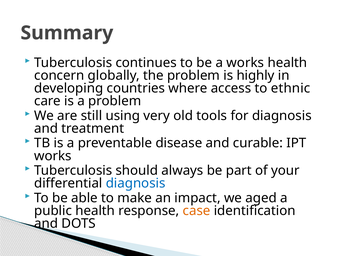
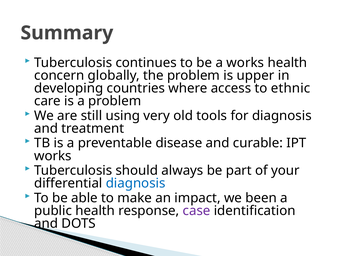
highly: highly -> upper
aged: aged -> been
case colour: orange -> purple
